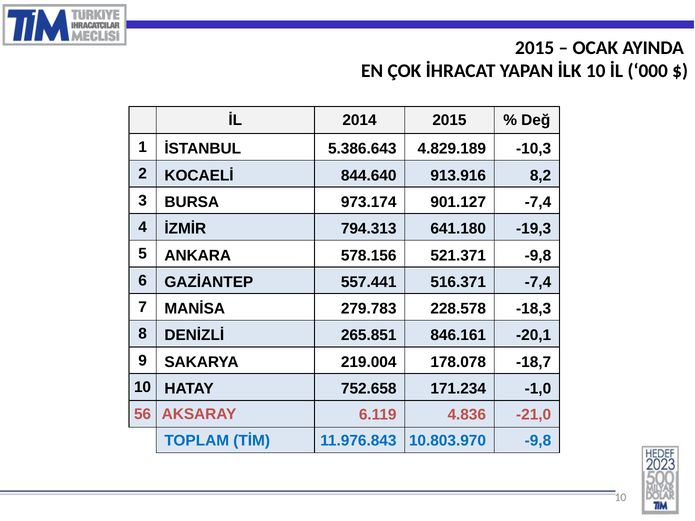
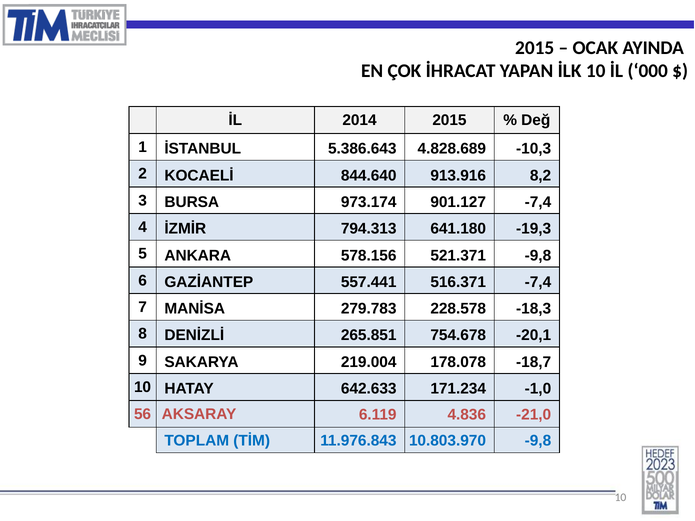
4.829.189: 4.829.189 -> 4.828.689
846.161: 846.161 -> 754.678
752.658: 752.658 -> 642.633
